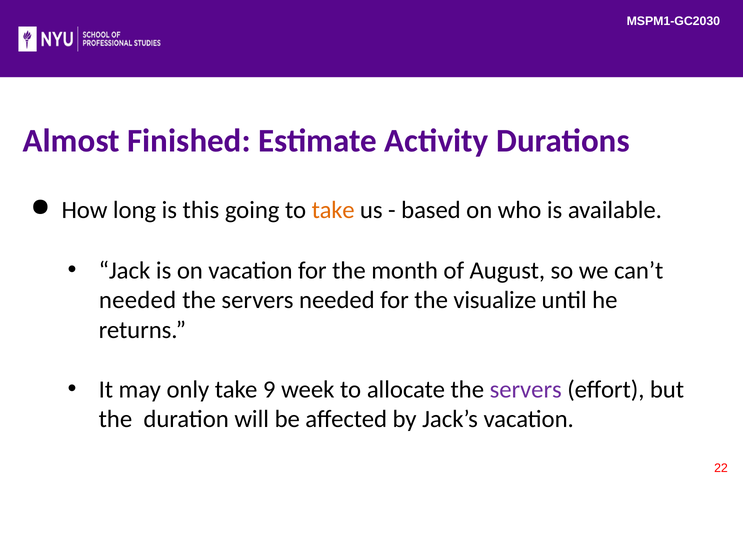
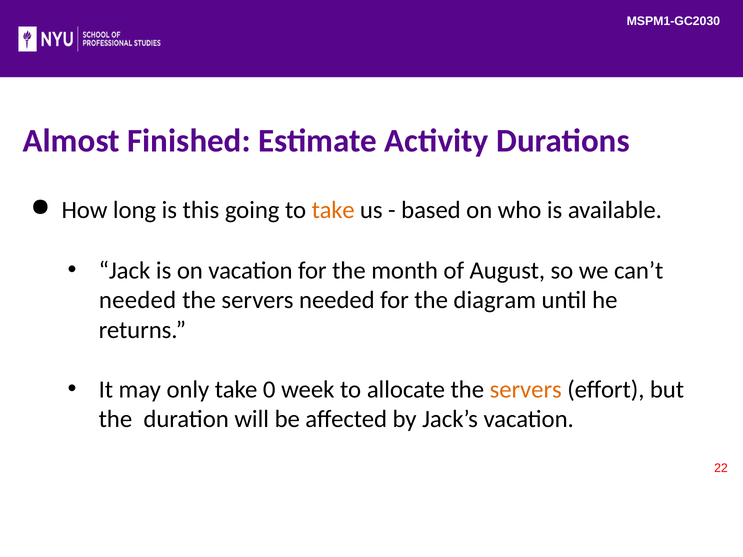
visualize: visualize -> diagram
9: 9 -> 0
servers at (526, 390) colour: purple -> orange
